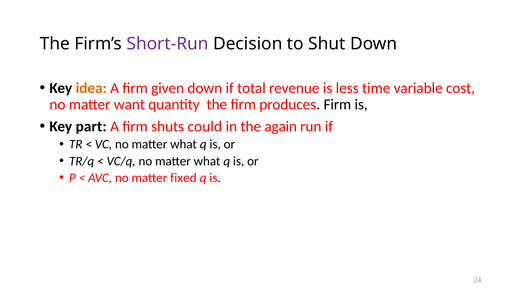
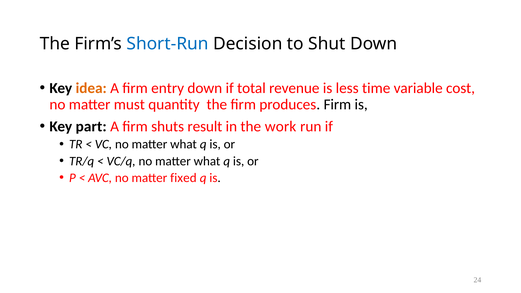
Short-Run colour: purple -> blue
given: given -> entry
want: want -> must
could: could -> result
again: again -> work
